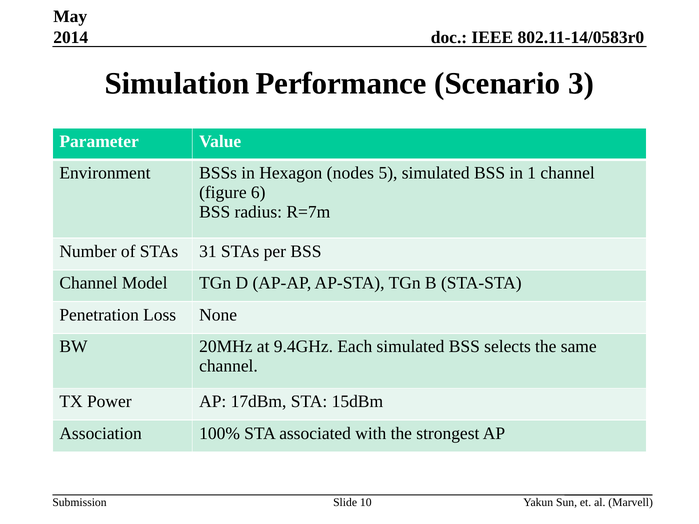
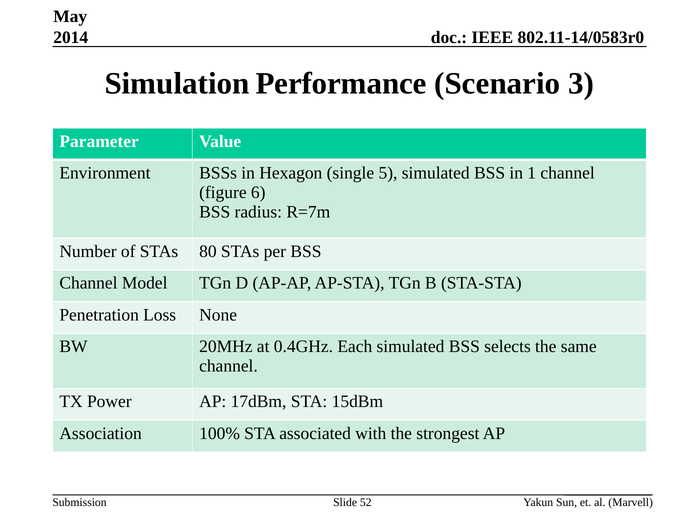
nodes: nodes -> single
31: 31 -> 80
9.4GHz: 9.4GHz -> 0.4GHz
10: 10 -> 52
